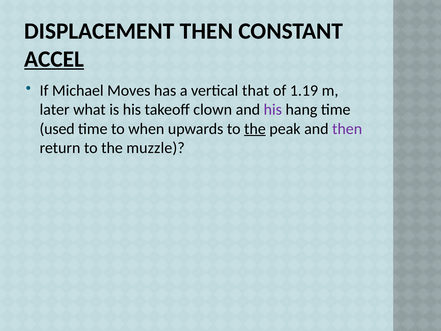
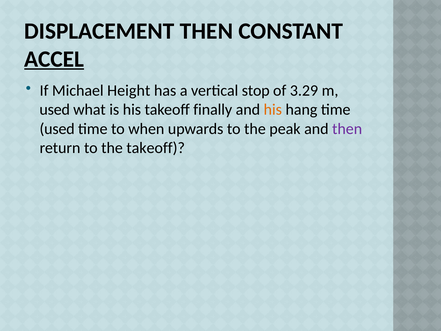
Moves: Moves -> Height
that: that -> stop
1.19: 1.19 -> 3.29
later at (55, 110): later -> used
clown: clown -> finally
his at (273, 110) colour: purple -> orange
the at (255, 129) underline: present -> none
the muzzle: muzzle -> takeoff
